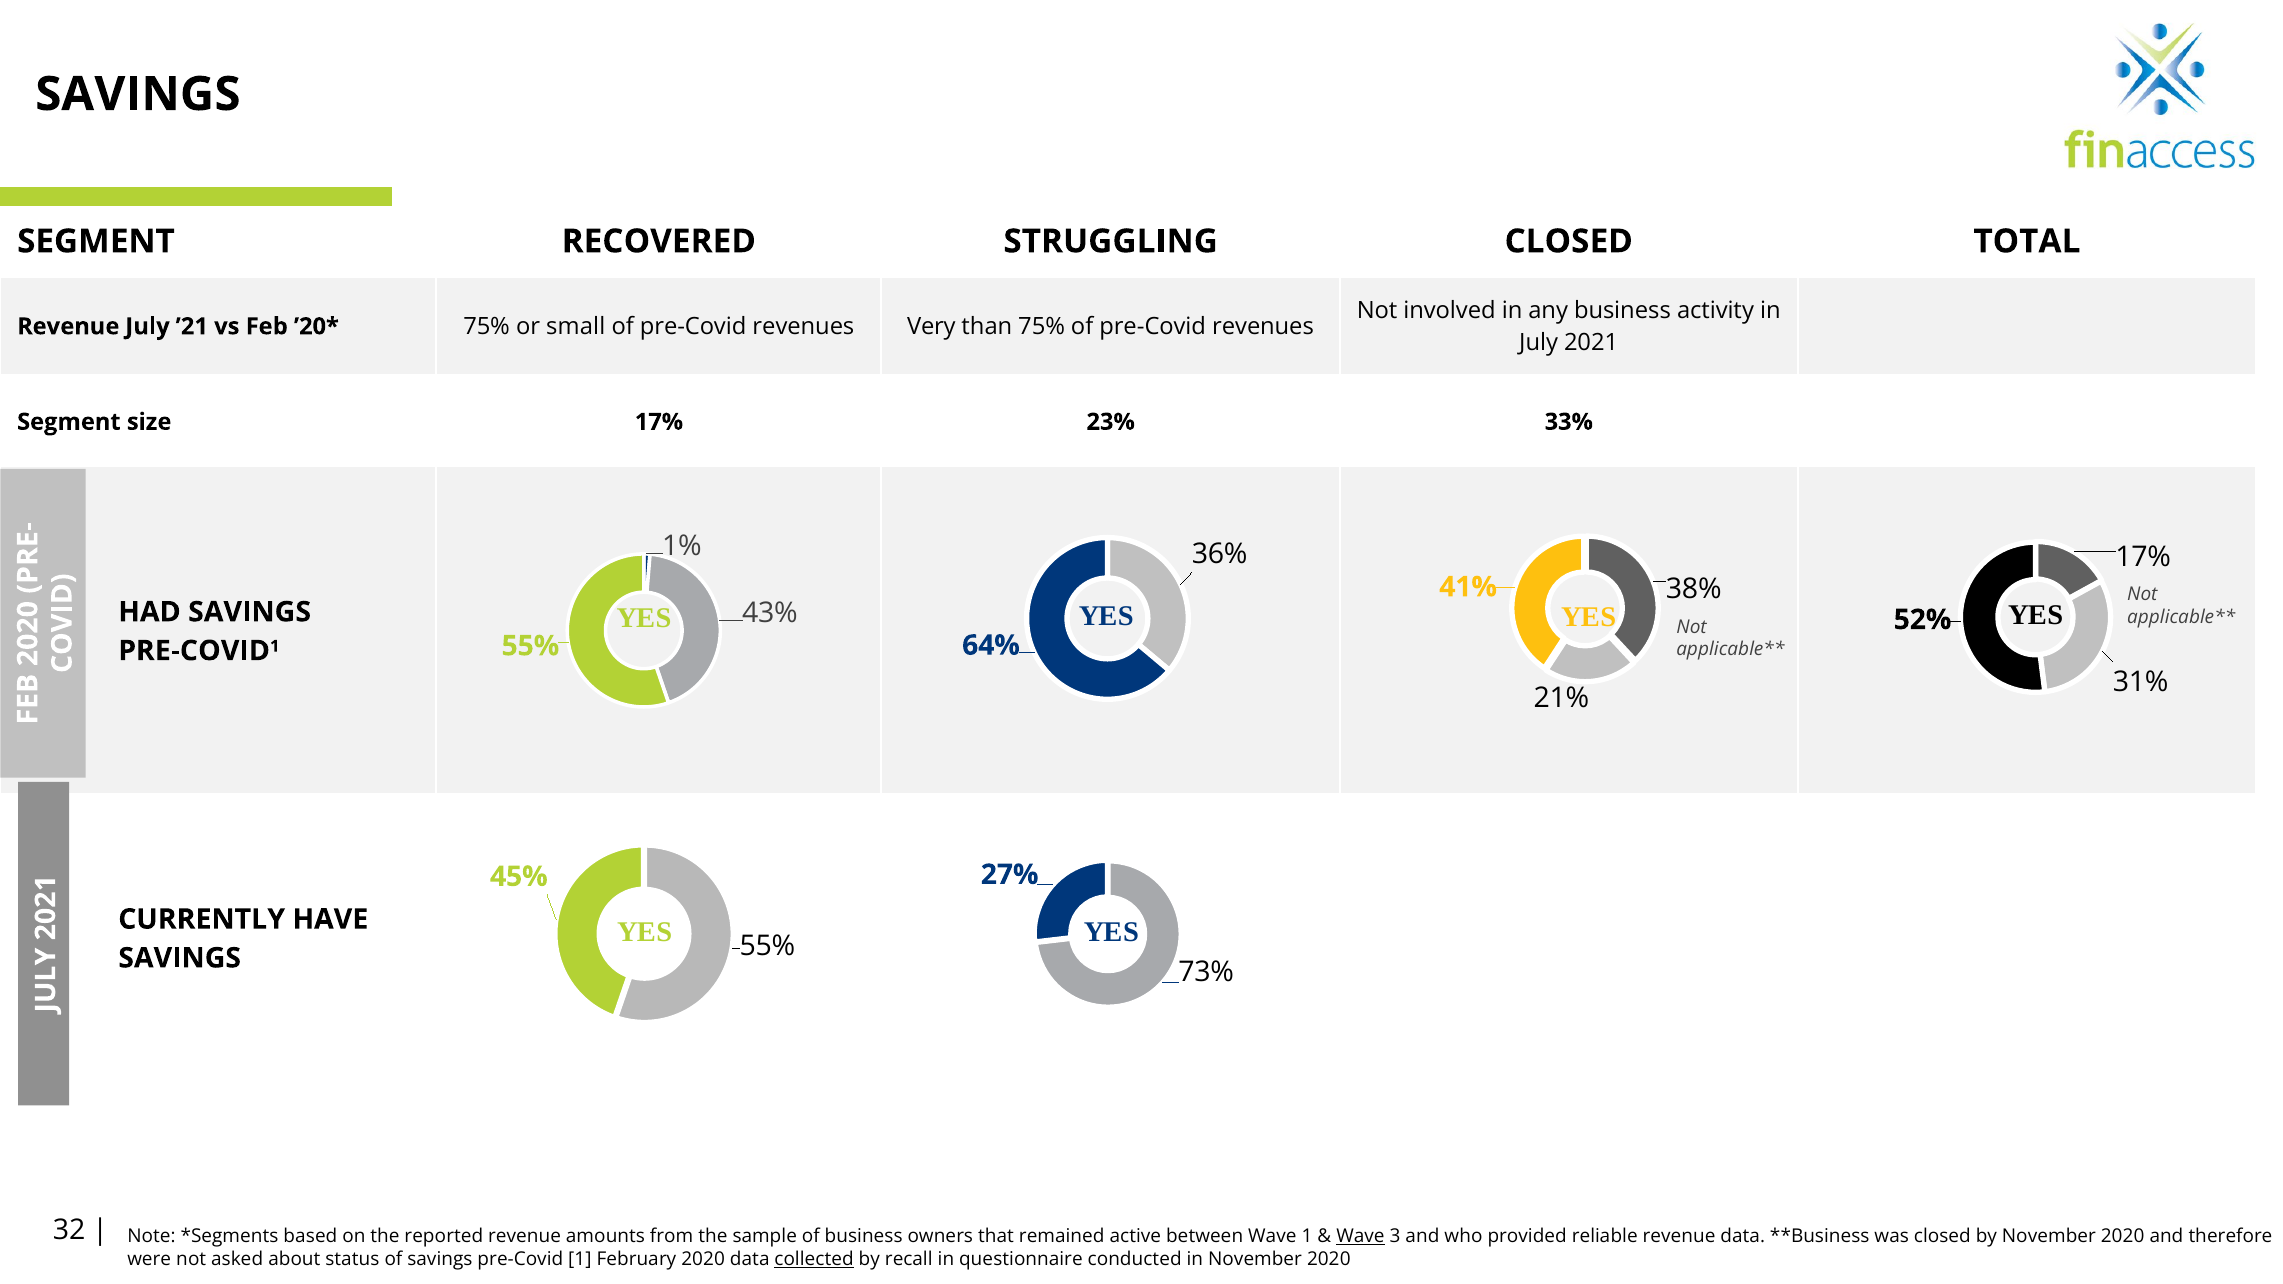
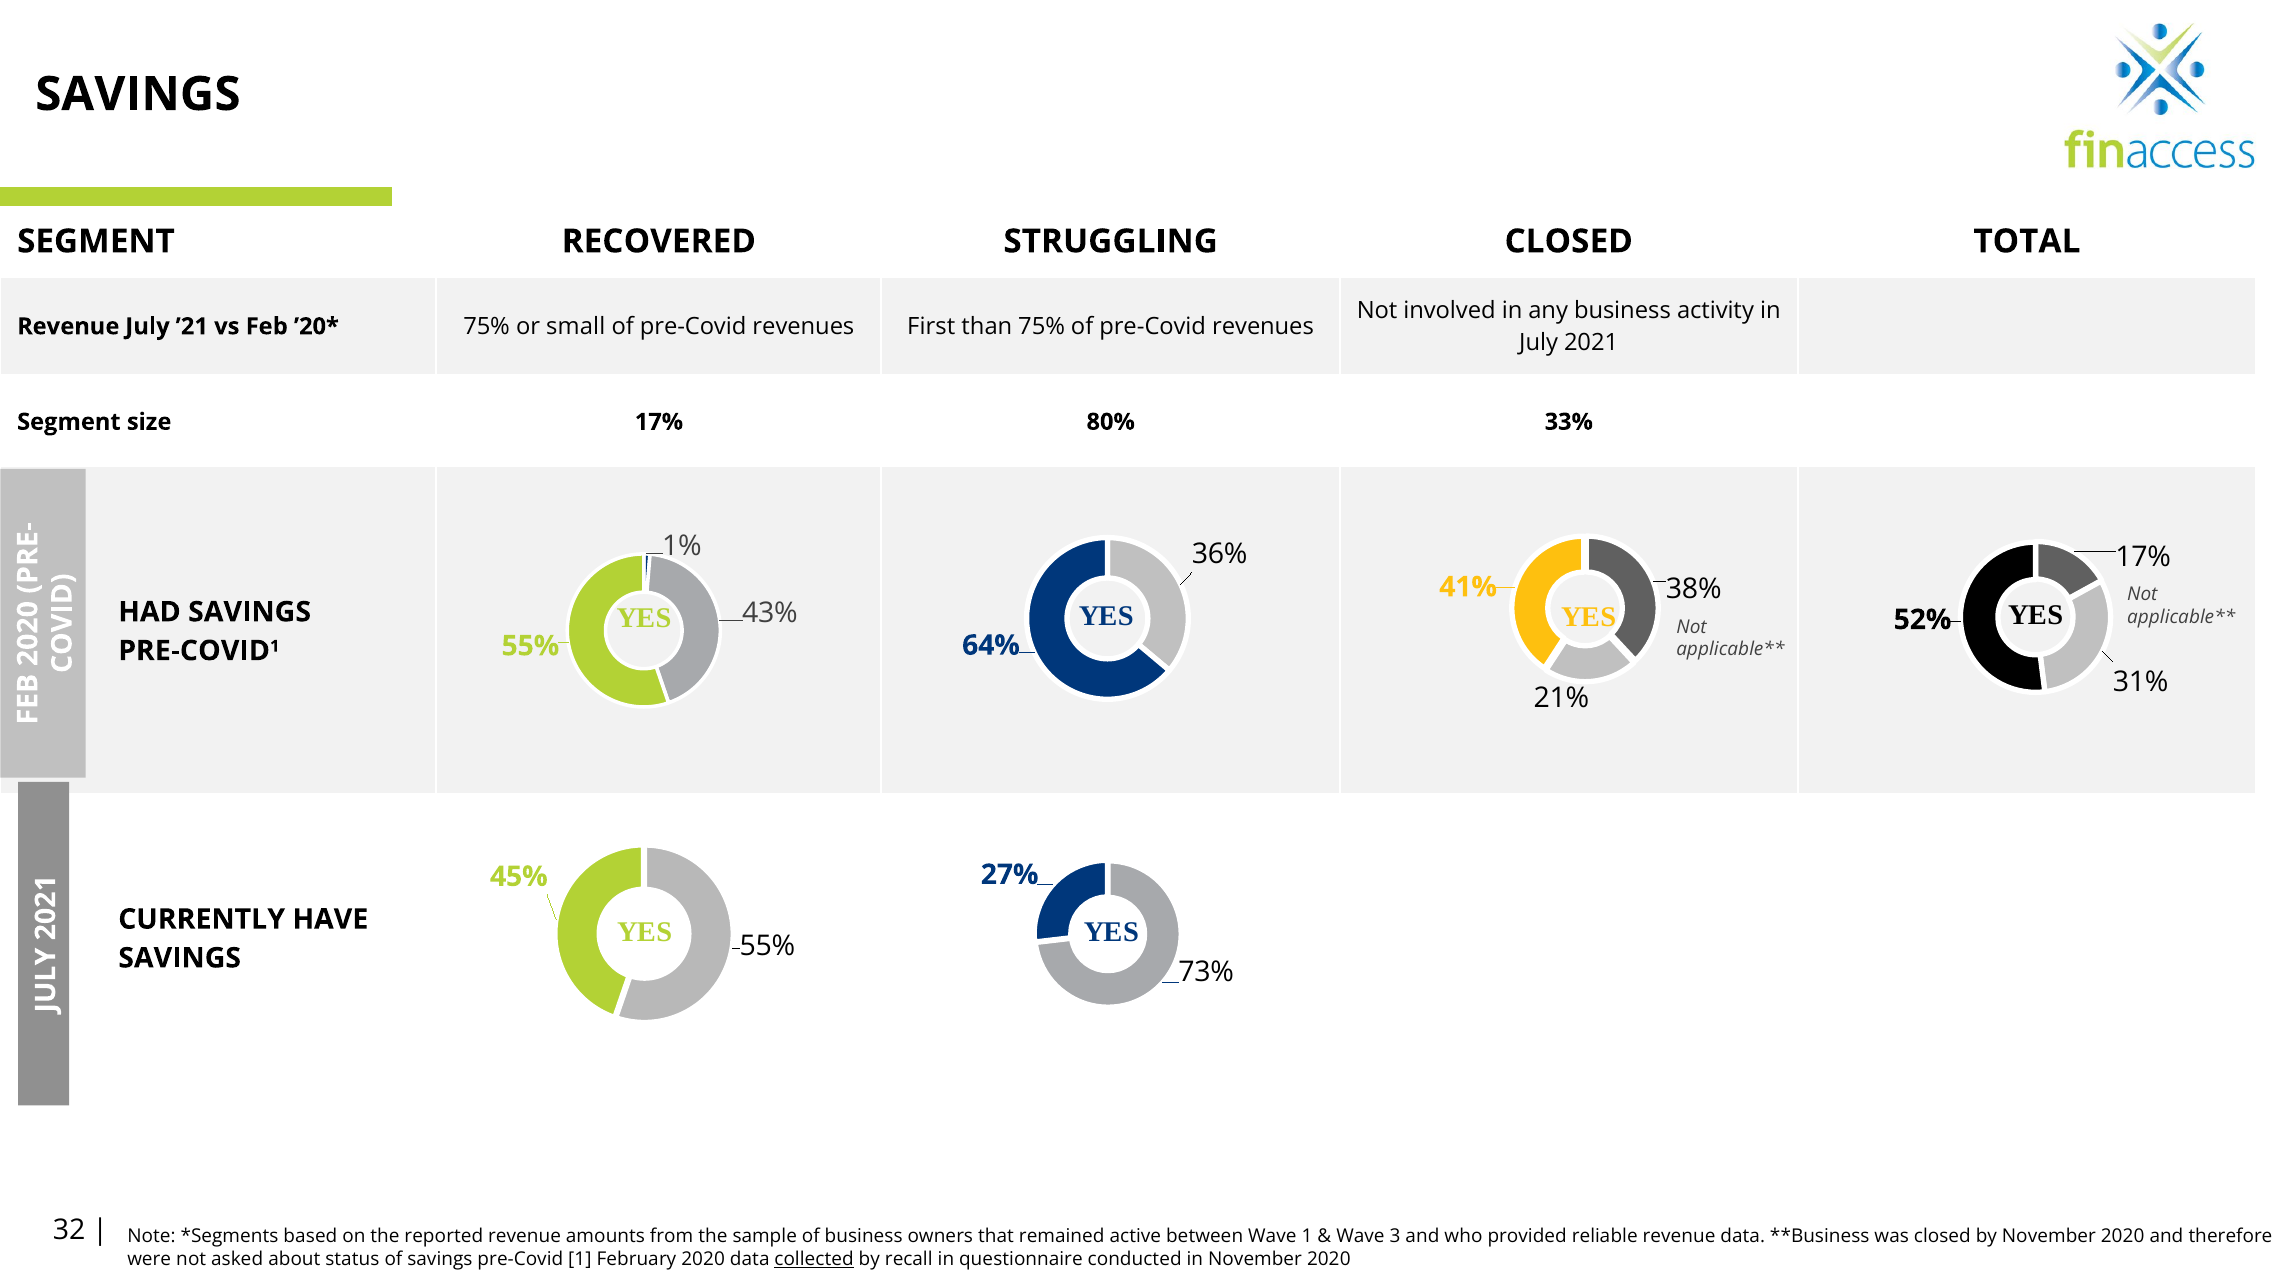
Very: Very -> First
23%: 23% -> 80%
Wave at (1360, 1236) underline: present -> none
